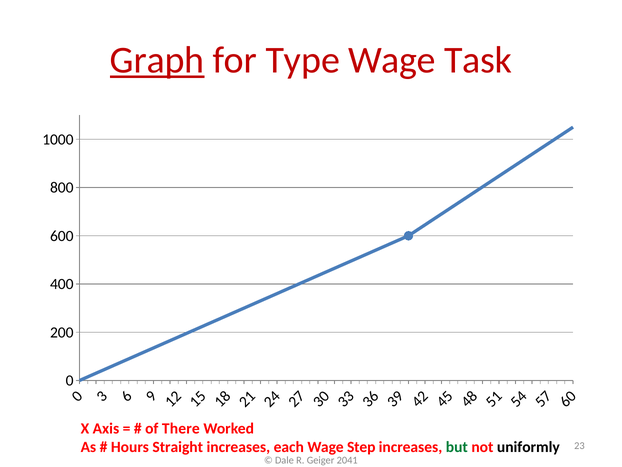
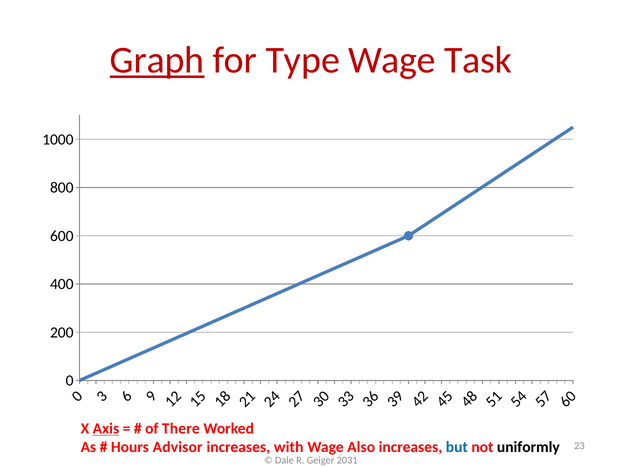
Axis underline: none -> present
Straight: Straight -> Advisor
each: each -> with
Step: Step -> Also
but colour: green -> blue
2041: 2041 -> 2031
